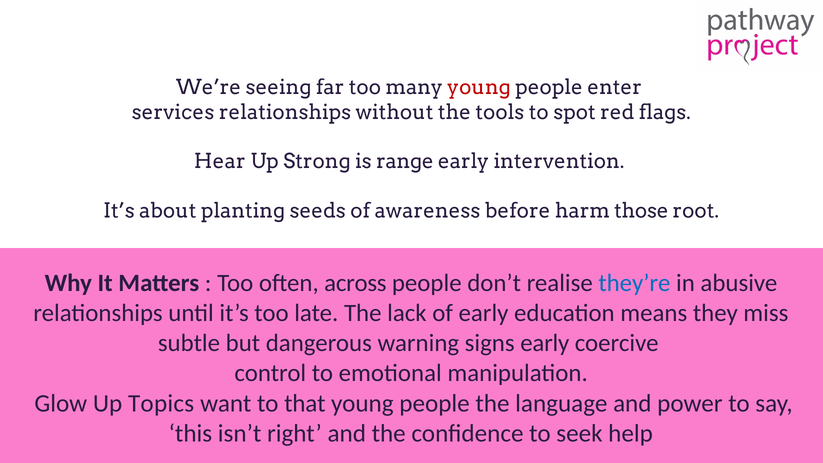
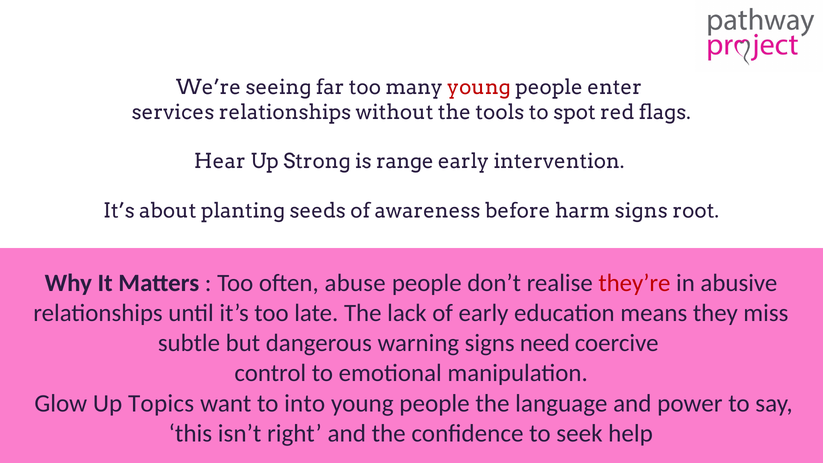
harm those: those -> signs
across: across -> abuse
they’re colour: blue -> red
signs early: early -> need
that: that -> into
